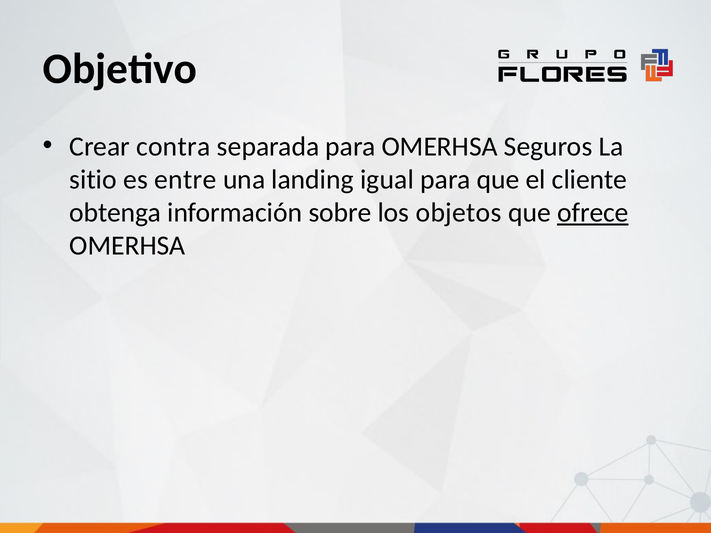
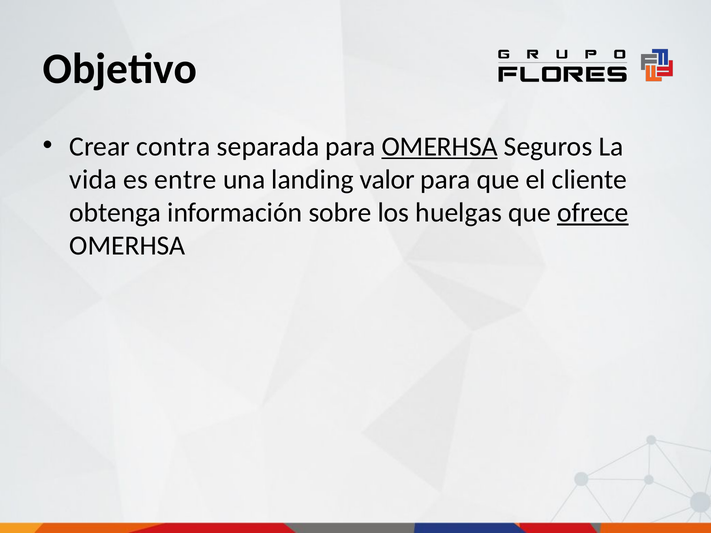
OMERHSA at (440, 146) underline: none -> present
sitio: sitio -> vida
igual: igual -> valor
objetos: objetos -> huelgas
